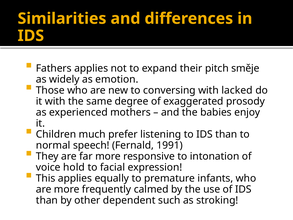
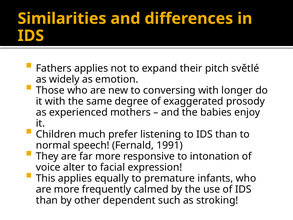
směje: směje -> světlé
lacked: lacked -> longer
hold: hold -> alter
